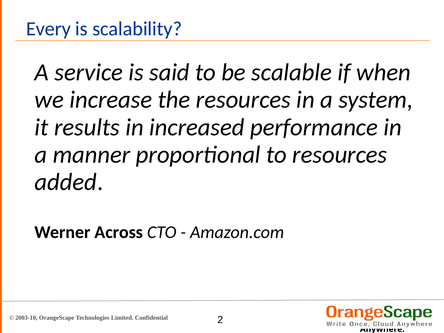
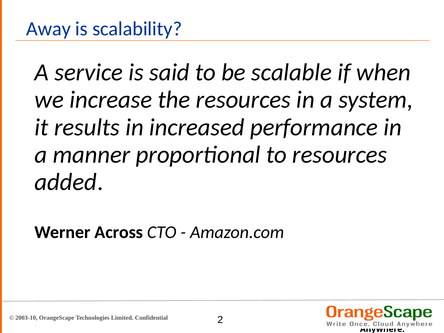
Every: Every -> Away
